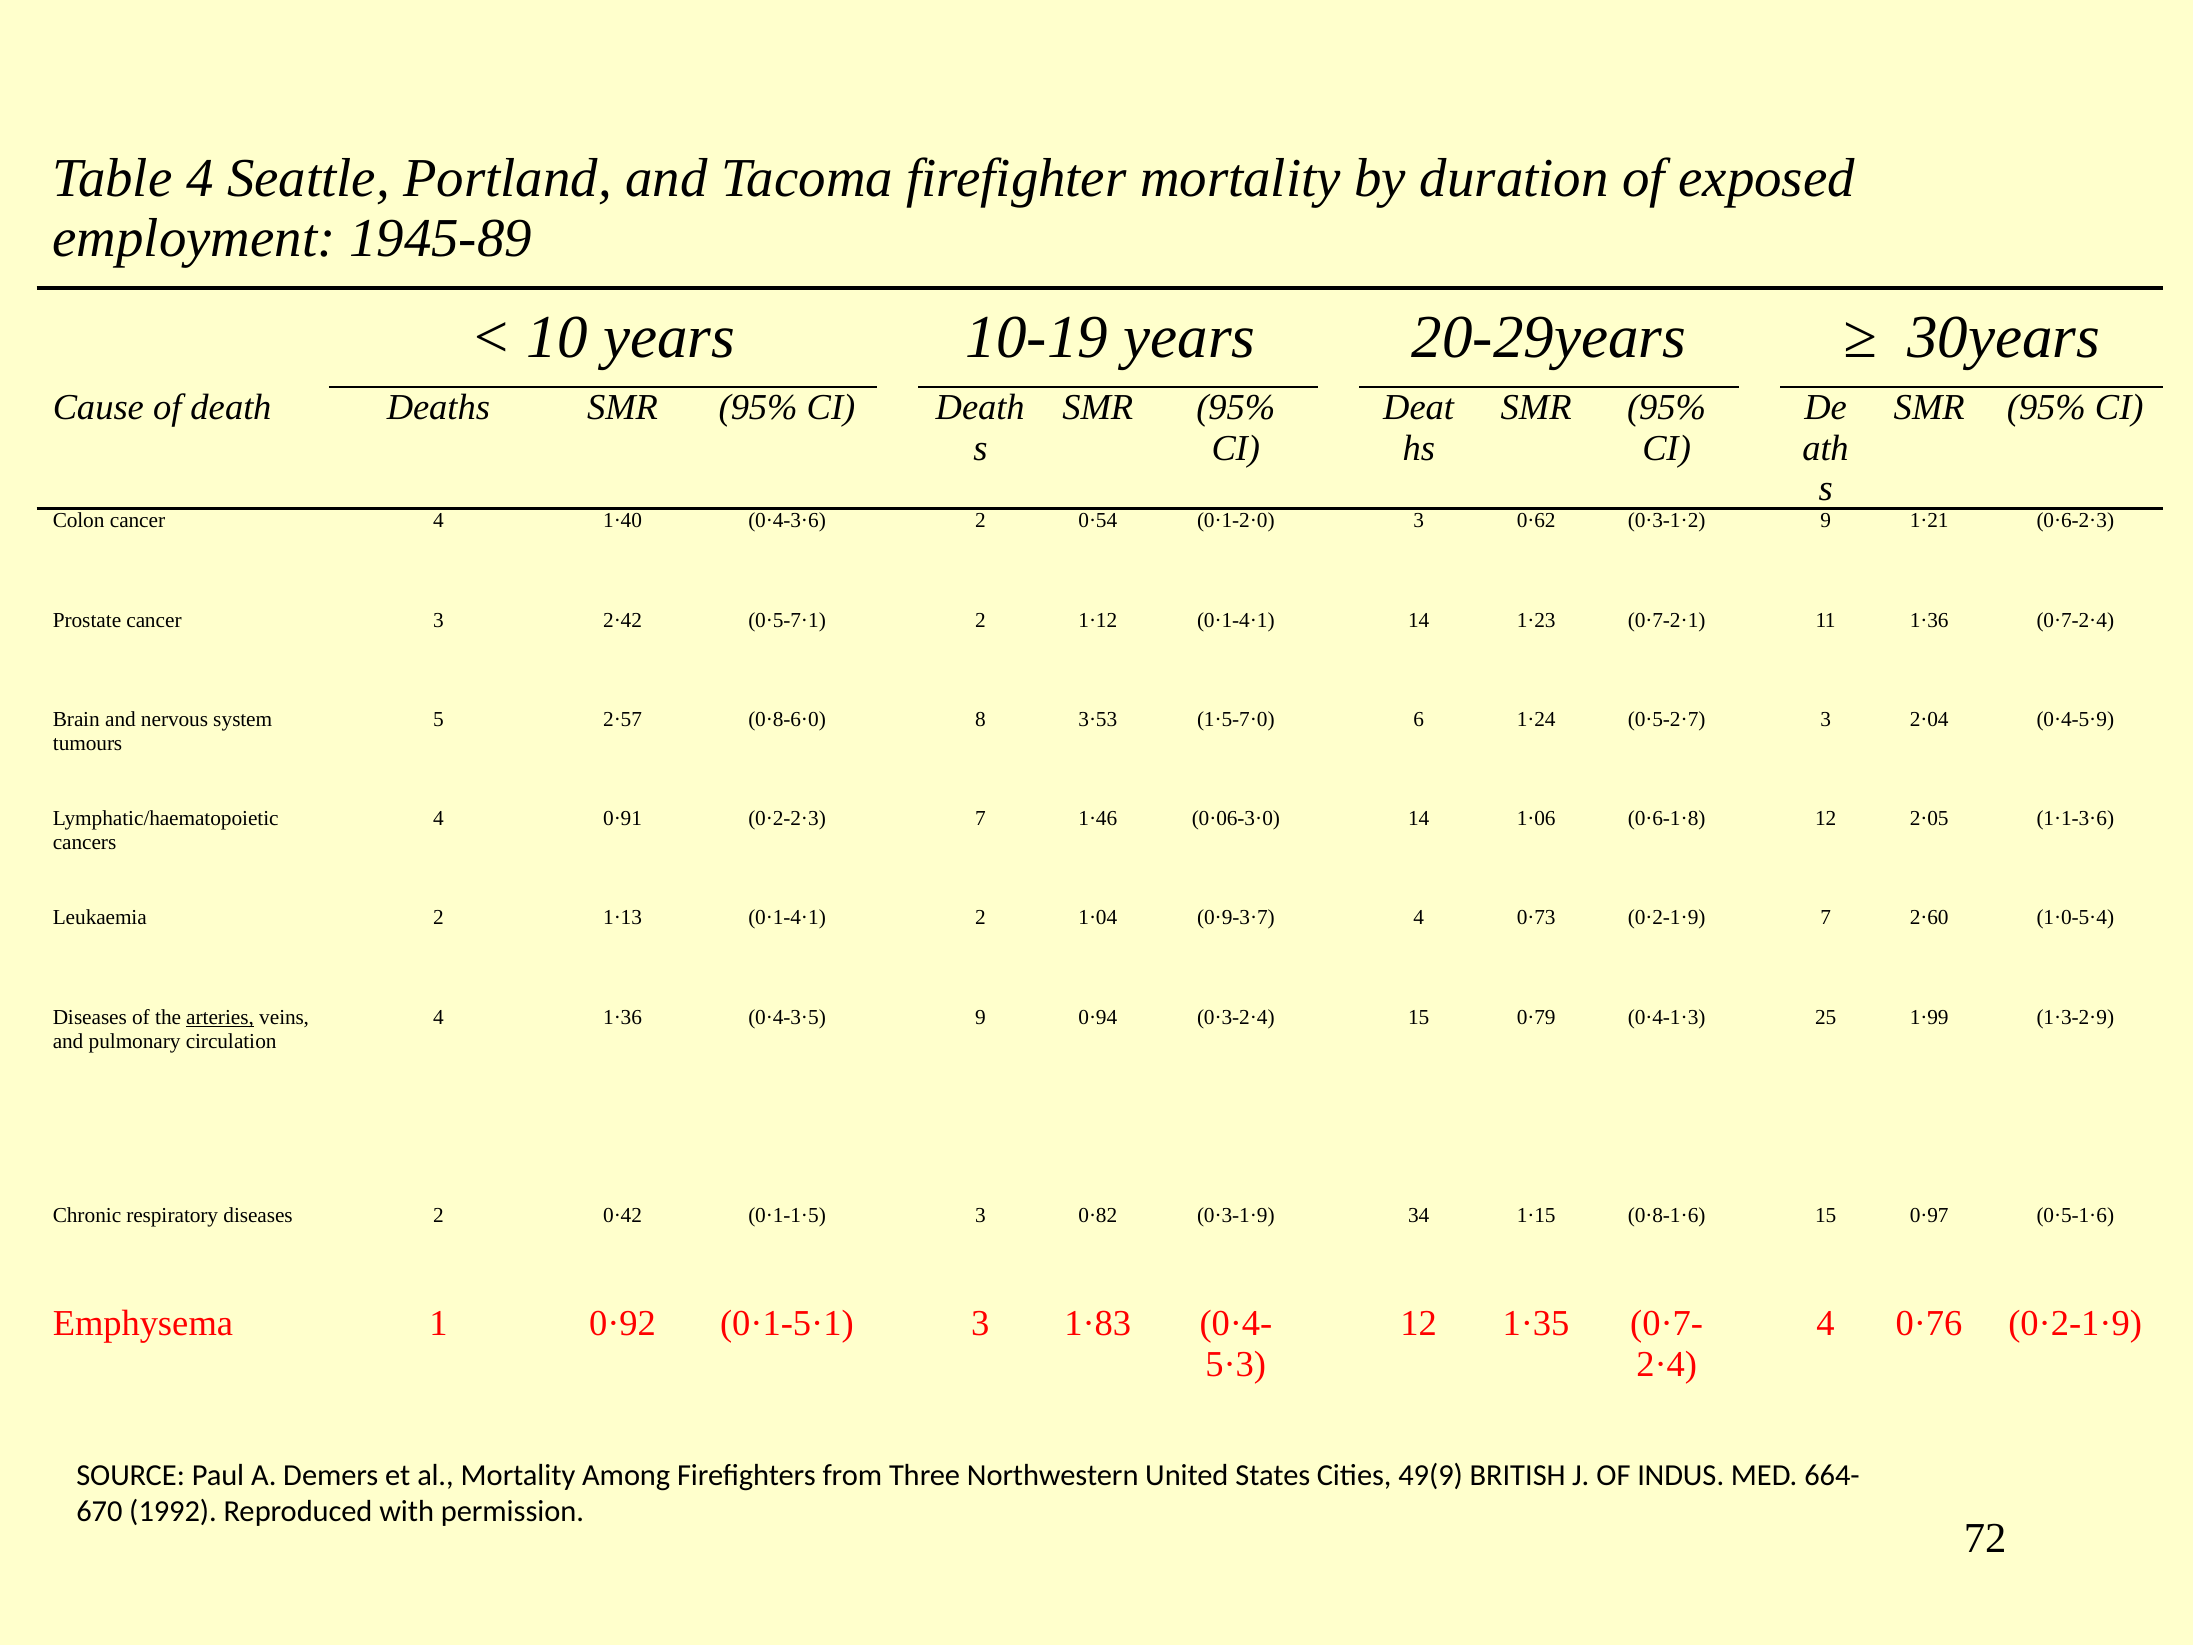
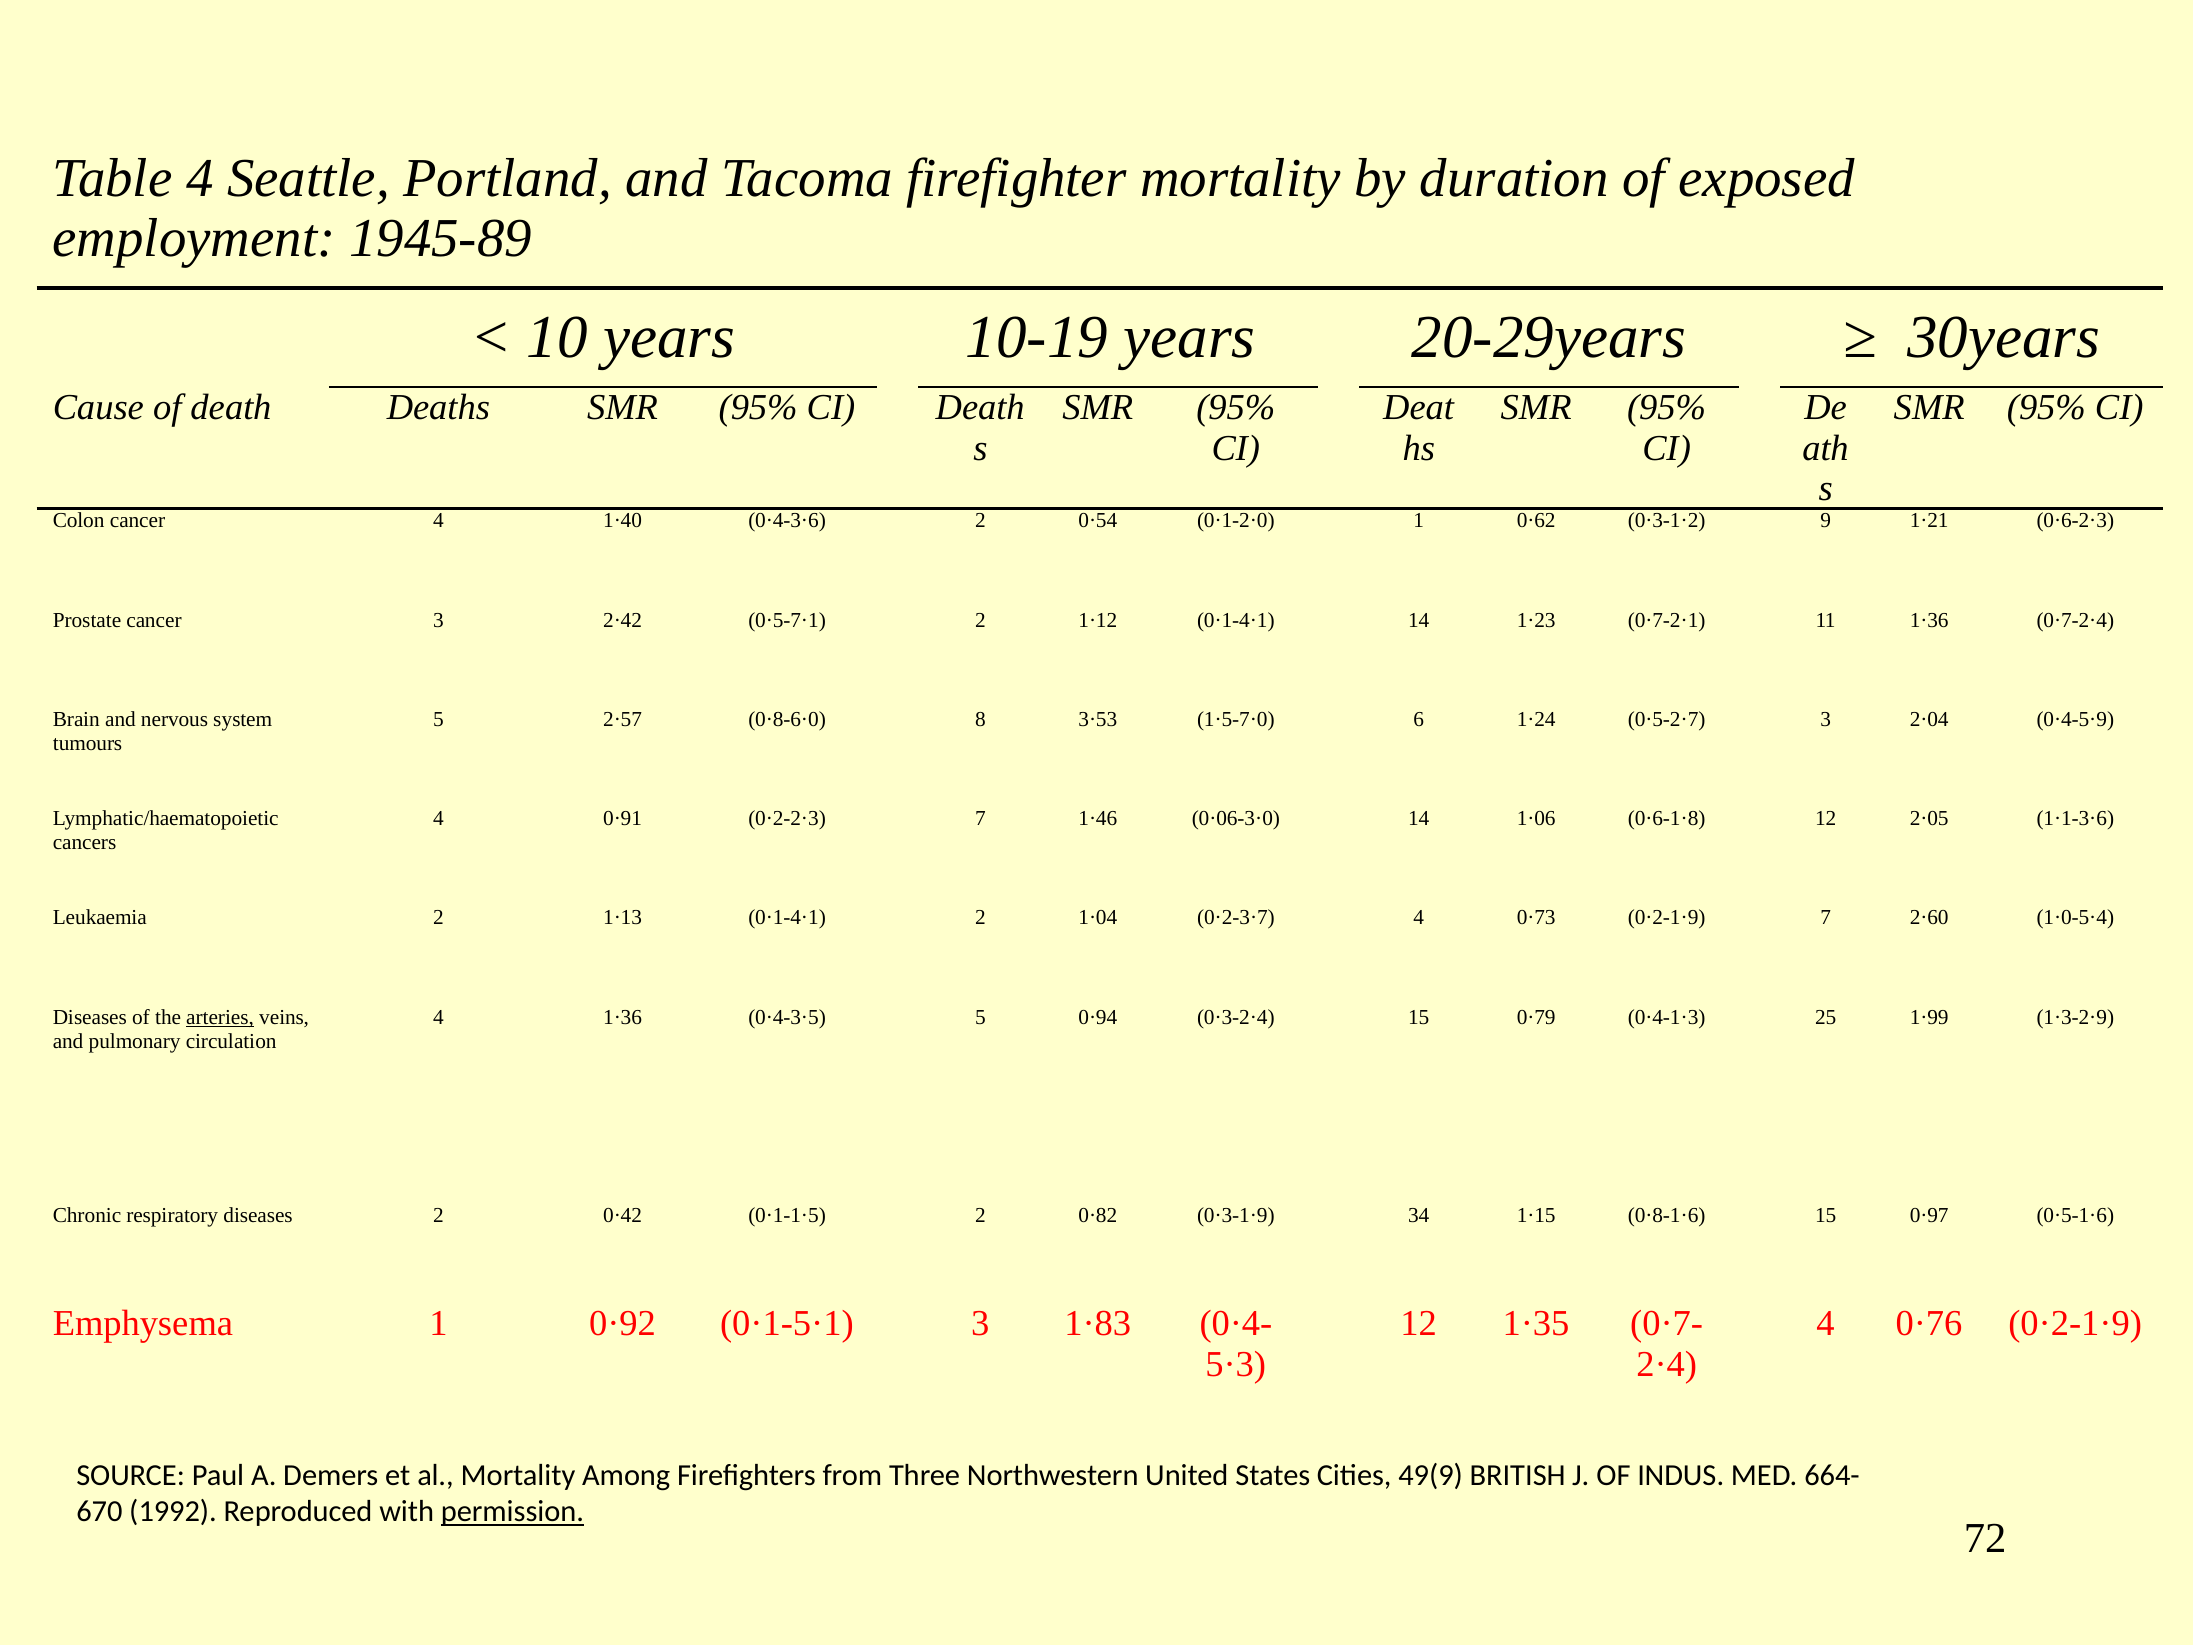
0·1-2·0 3: 3 -> 1
0·9-3·7: 0·9-3·7 -> 0·2-3·7
0·4-3·5 9: 9 -> 5
0·1-1·5 3: 3 -> 2
permission underline: none -> present
